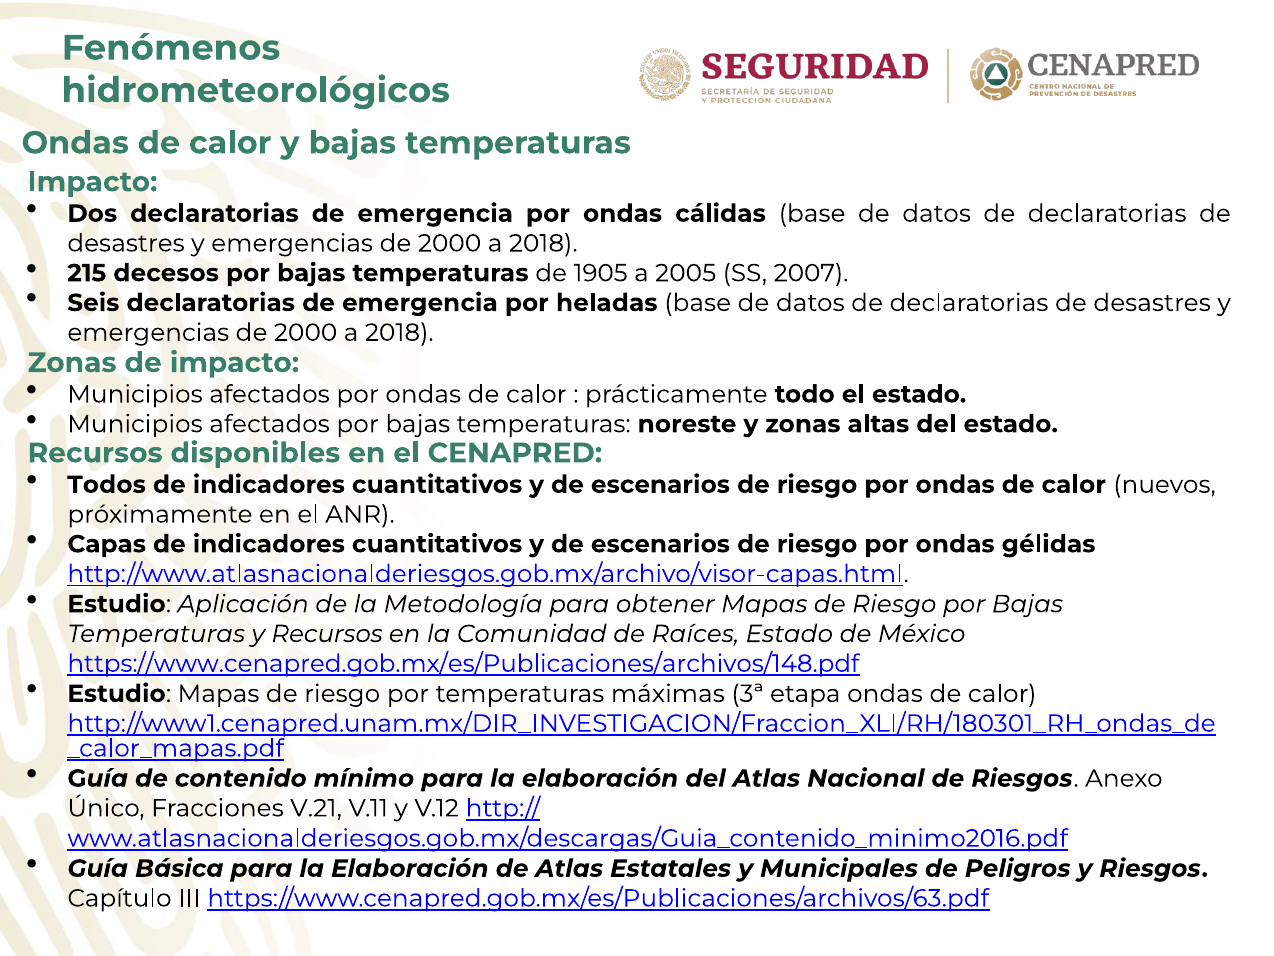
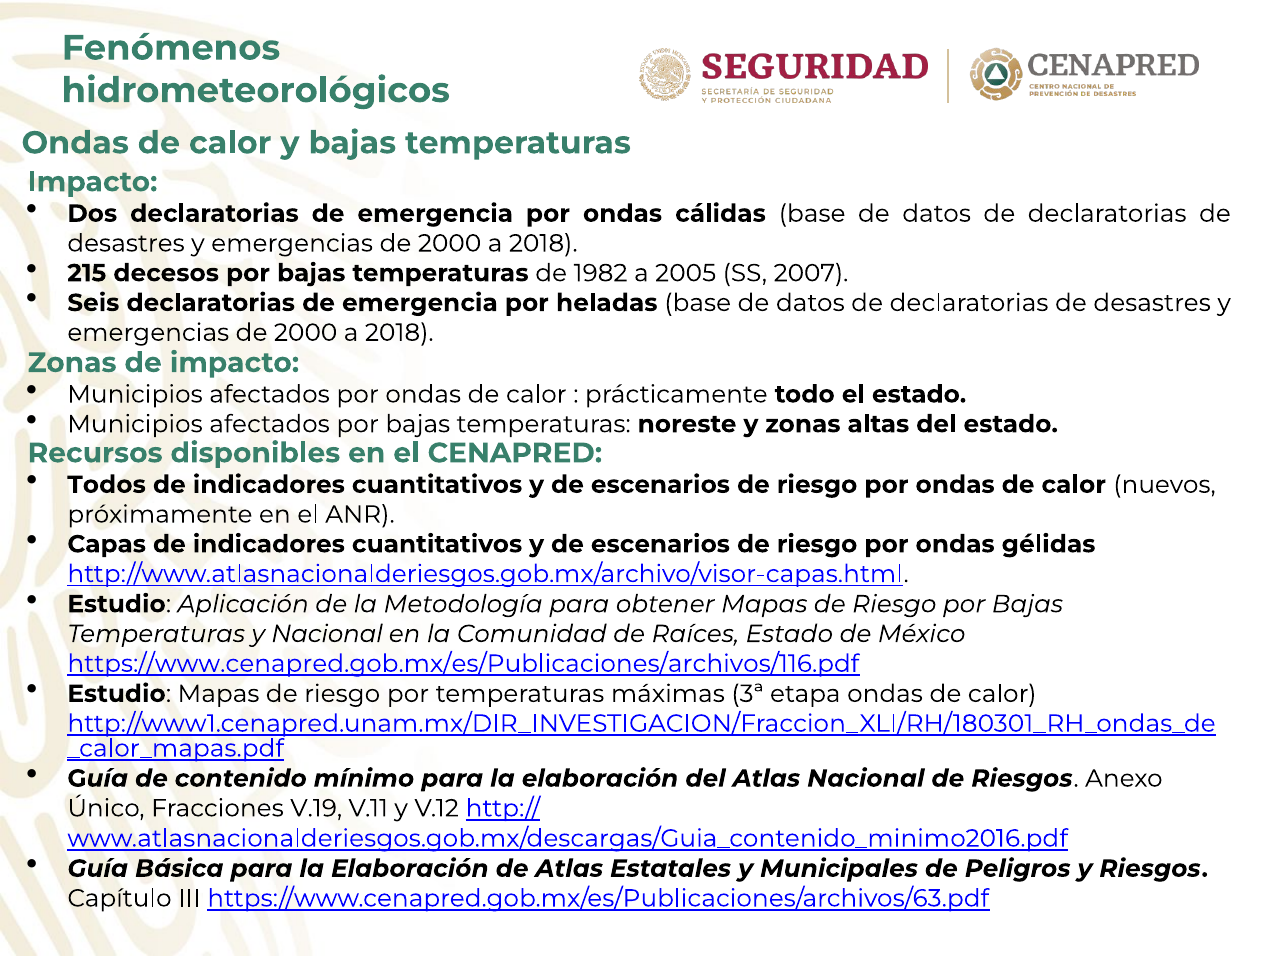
1905: 1905 -> 1982
y Recursos: Recursos -> Nacional
https://www.cenapred.gob.mx/es/Publicaciones/archivos/148.pdf: https://www.cenapred.gob.mx/es/Publicaciones/archivos/148.pdf -> https://www.cenapred.gob.mx/es/Publicaciones/archivos/116.pdf
V.21: V.21 -> V.19
